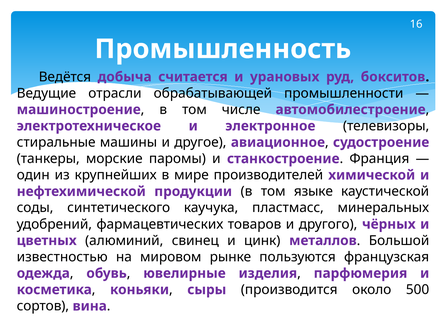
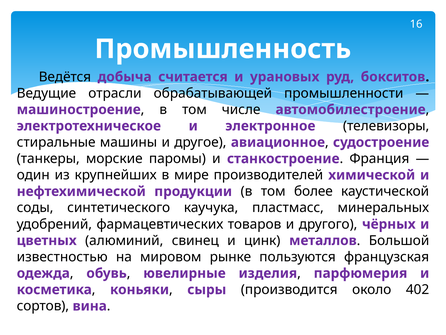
языке: языке -> более
500: 500 -> 402
